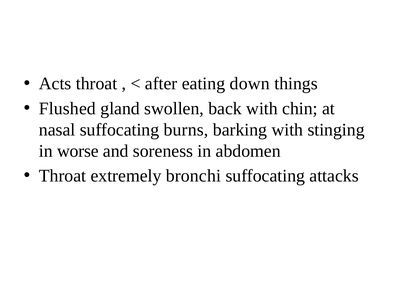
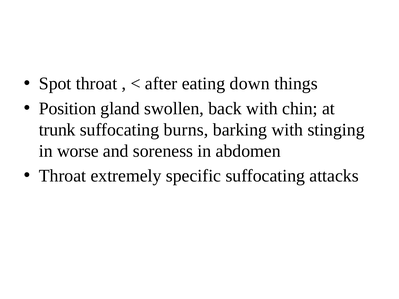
Acts: Acts -> Spot
Flushed: Flushed -> Position
nasal: nasal -> trunk
bronchi: bronchi -> specific
